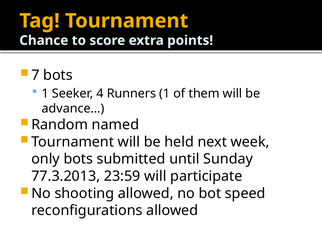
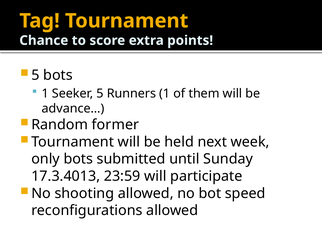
7 at (35, 75): 7 -> 5
Seeker 4: 4 -> 5
named: named -> former
77.3.2013: 77.3.2013 -> 17.3.4013
